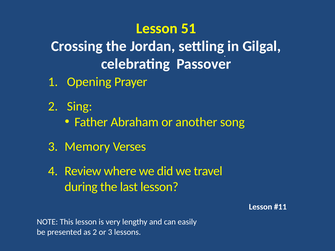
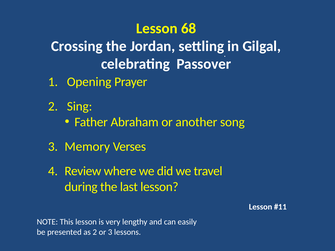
51: 51 -> 68
